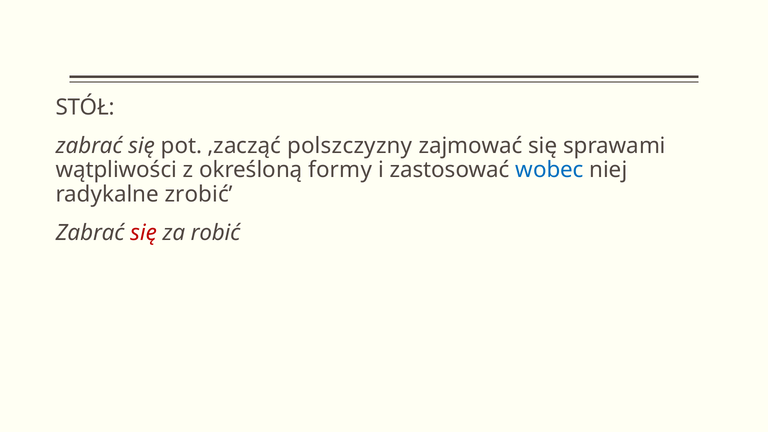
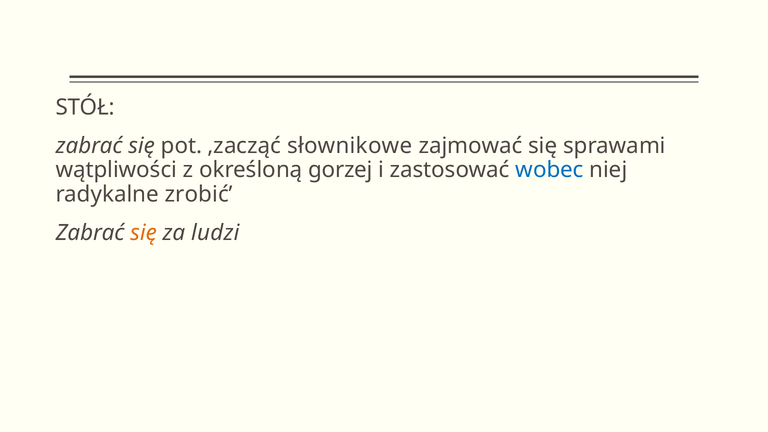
polszczyzny: polszczyzny -> słownikowe
formy: formy -> gorzej
się at (144, 233) colour: red -> orange
robić: robić -> ludzi
